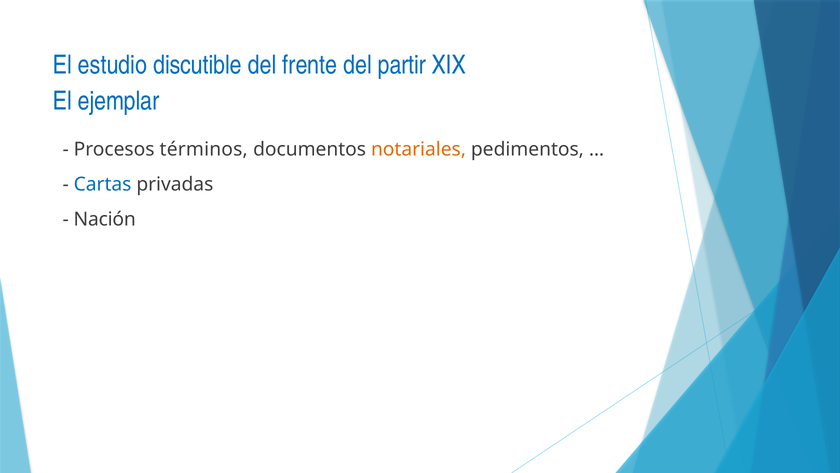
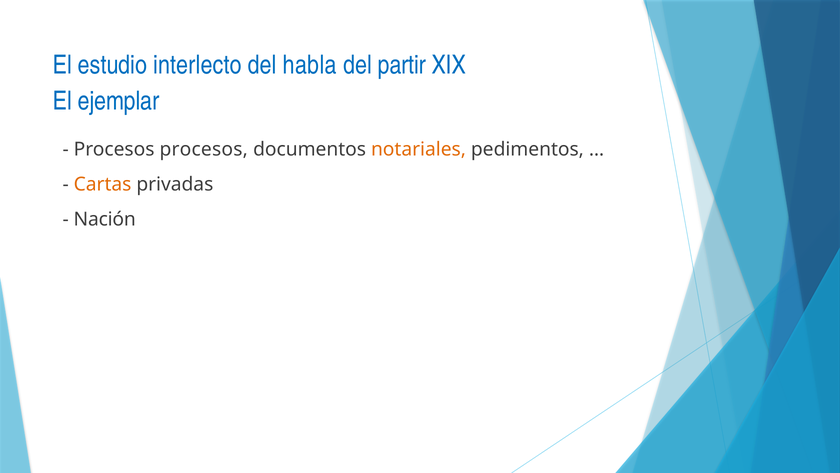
discutible: discutible -> interlecto
frente: frente -> habla
Procesos términos: términos -> procesos
Cartas colour: blue -> orange
